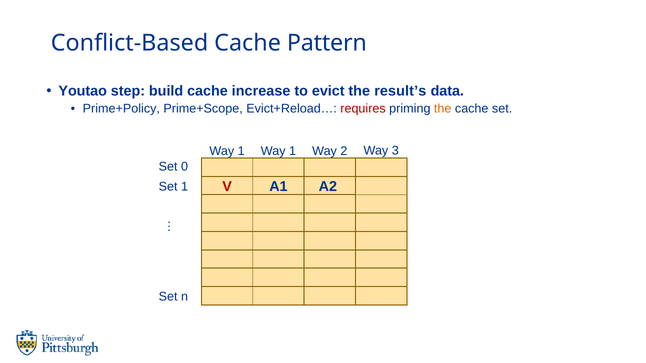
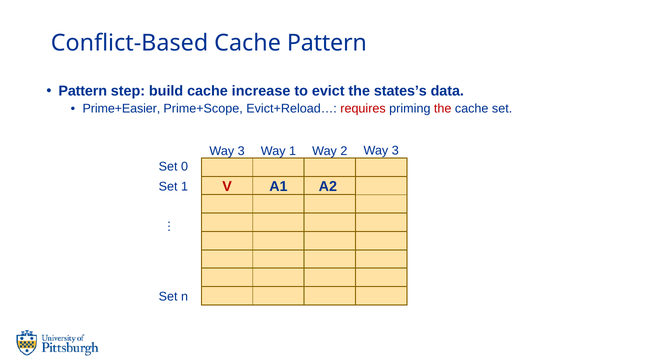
Youtao at (83, 91): Youtao -> Pattern
result’s: result’s -> states’s
Prime+Policy: Prime+Policy -> Prime+Easier
the at (443, 109) colour: orange -> red
1 at (241, 151): 1 -> 3
